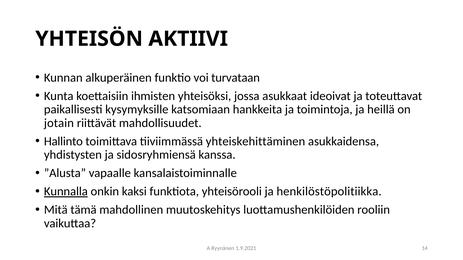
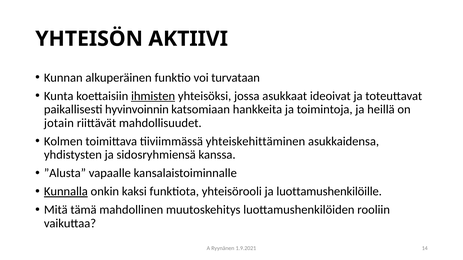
ihmisten underline: none -> present
kysymyksille: kysymyksille -> hyvinvoinnin
Hallinto: Hallinto -> Kolmen
henkilöstöpolitiikka: henkilöstöpolitiikka -> luottamushenkilöille
